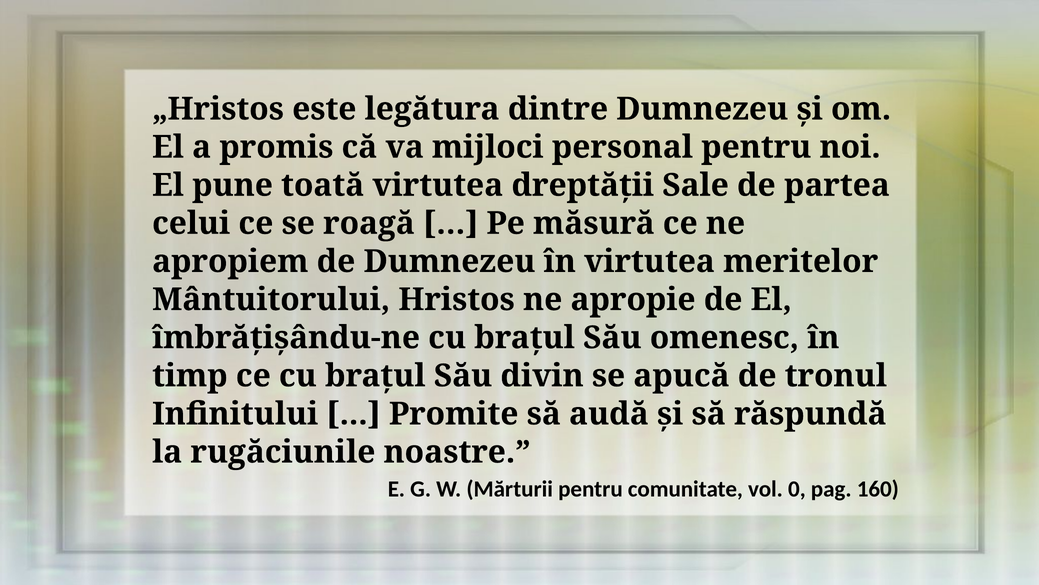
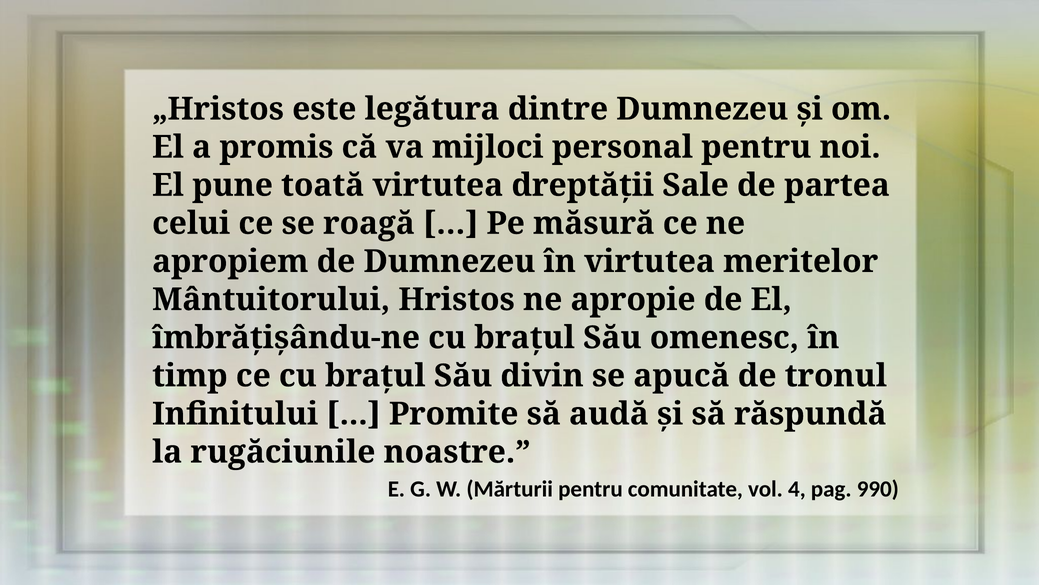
0: 0 -> 4
160: 160 -> 990
